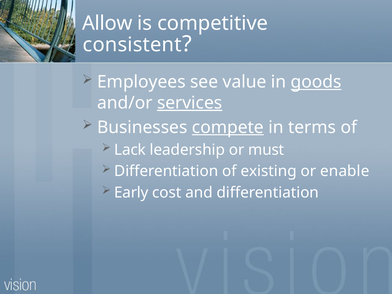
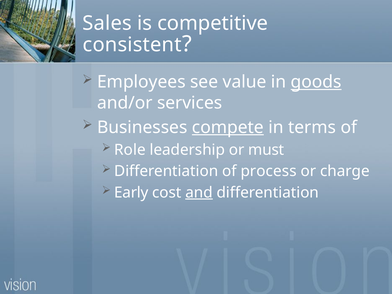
Allow: Allow -> Sales
services underline: present -> none
Lack: Lack -> Role
existing: existing -> process
enable: enable -> charge
and underline: none -> present
